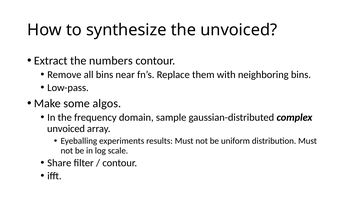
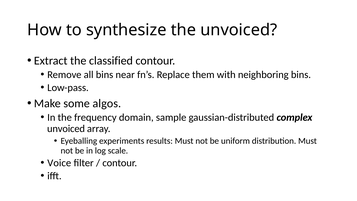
numbers: numbers -> classified
Share: Share -> Voice
